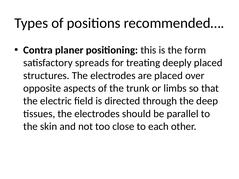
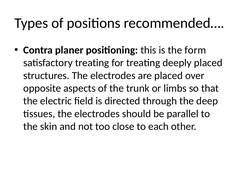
satisfactory spreads: spreads -> treating
